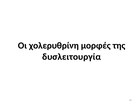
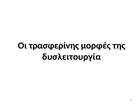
χολερυθρίνη: χολερυθρίνη -> τρασφερίνης
